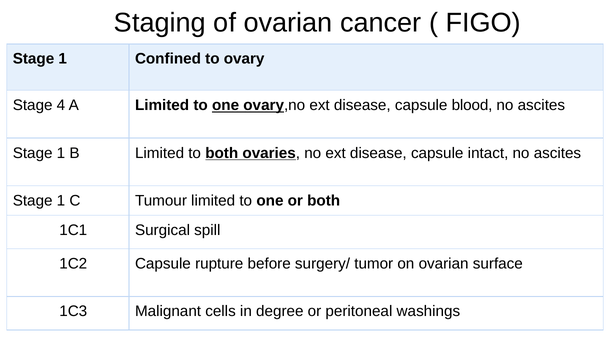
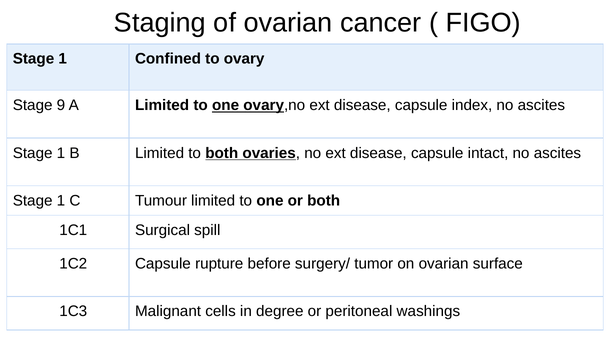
4: 4 -> 9
blood: blood -> index
